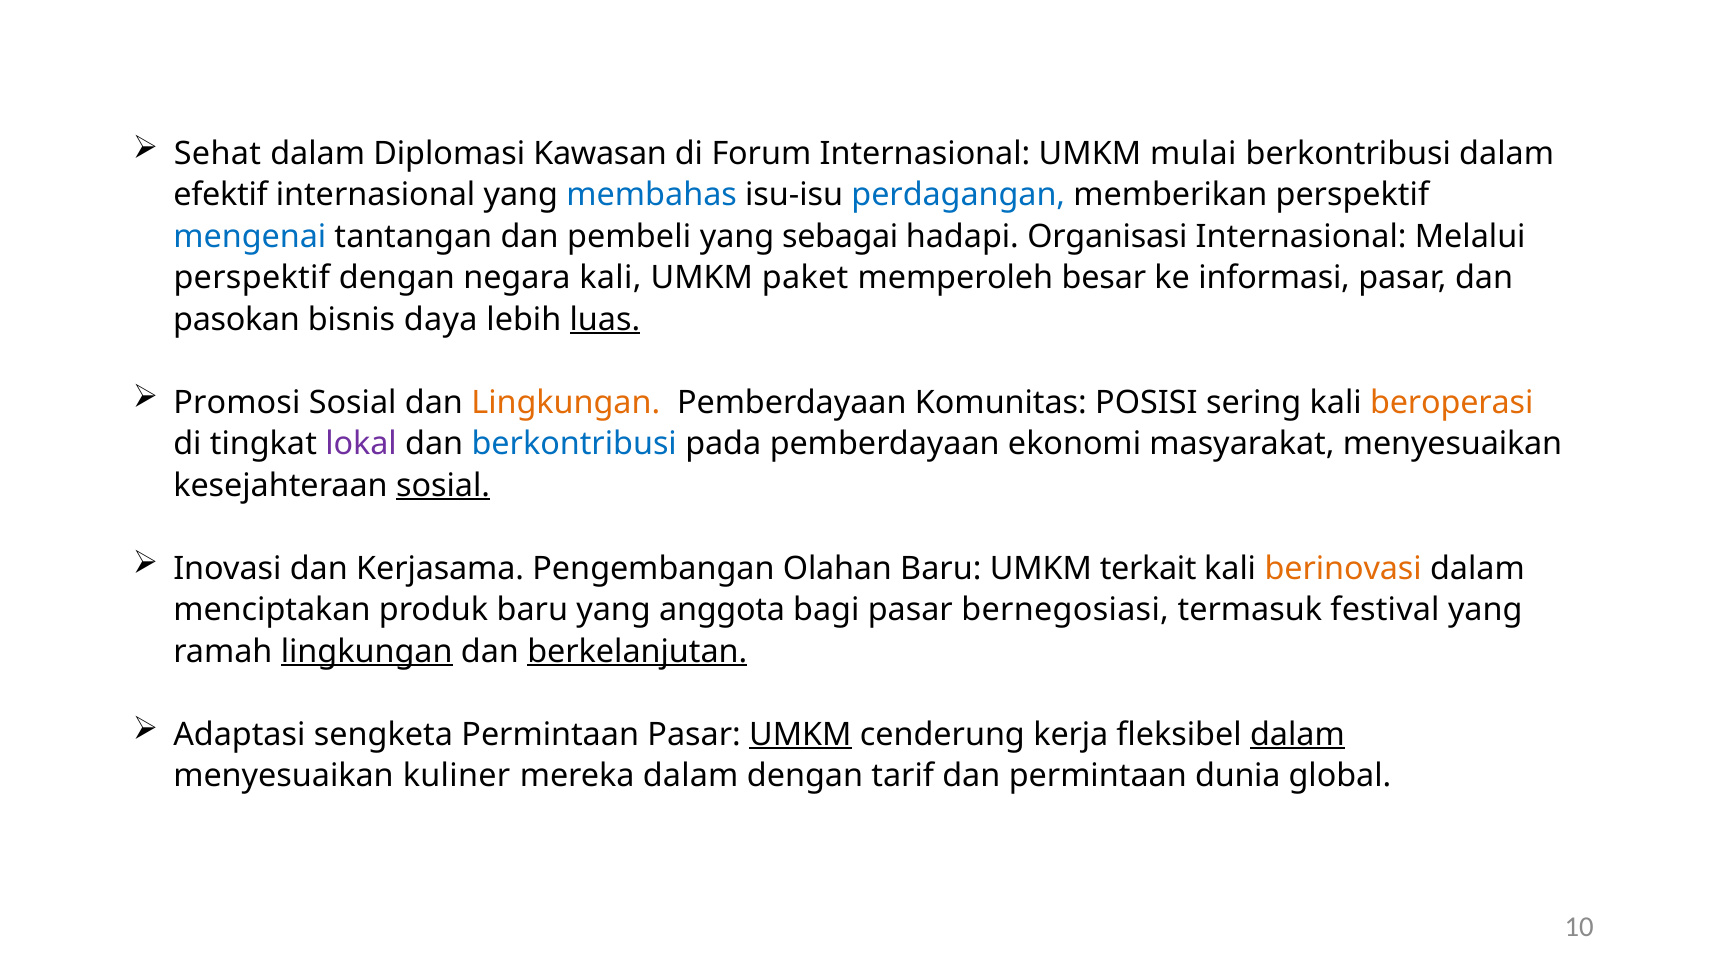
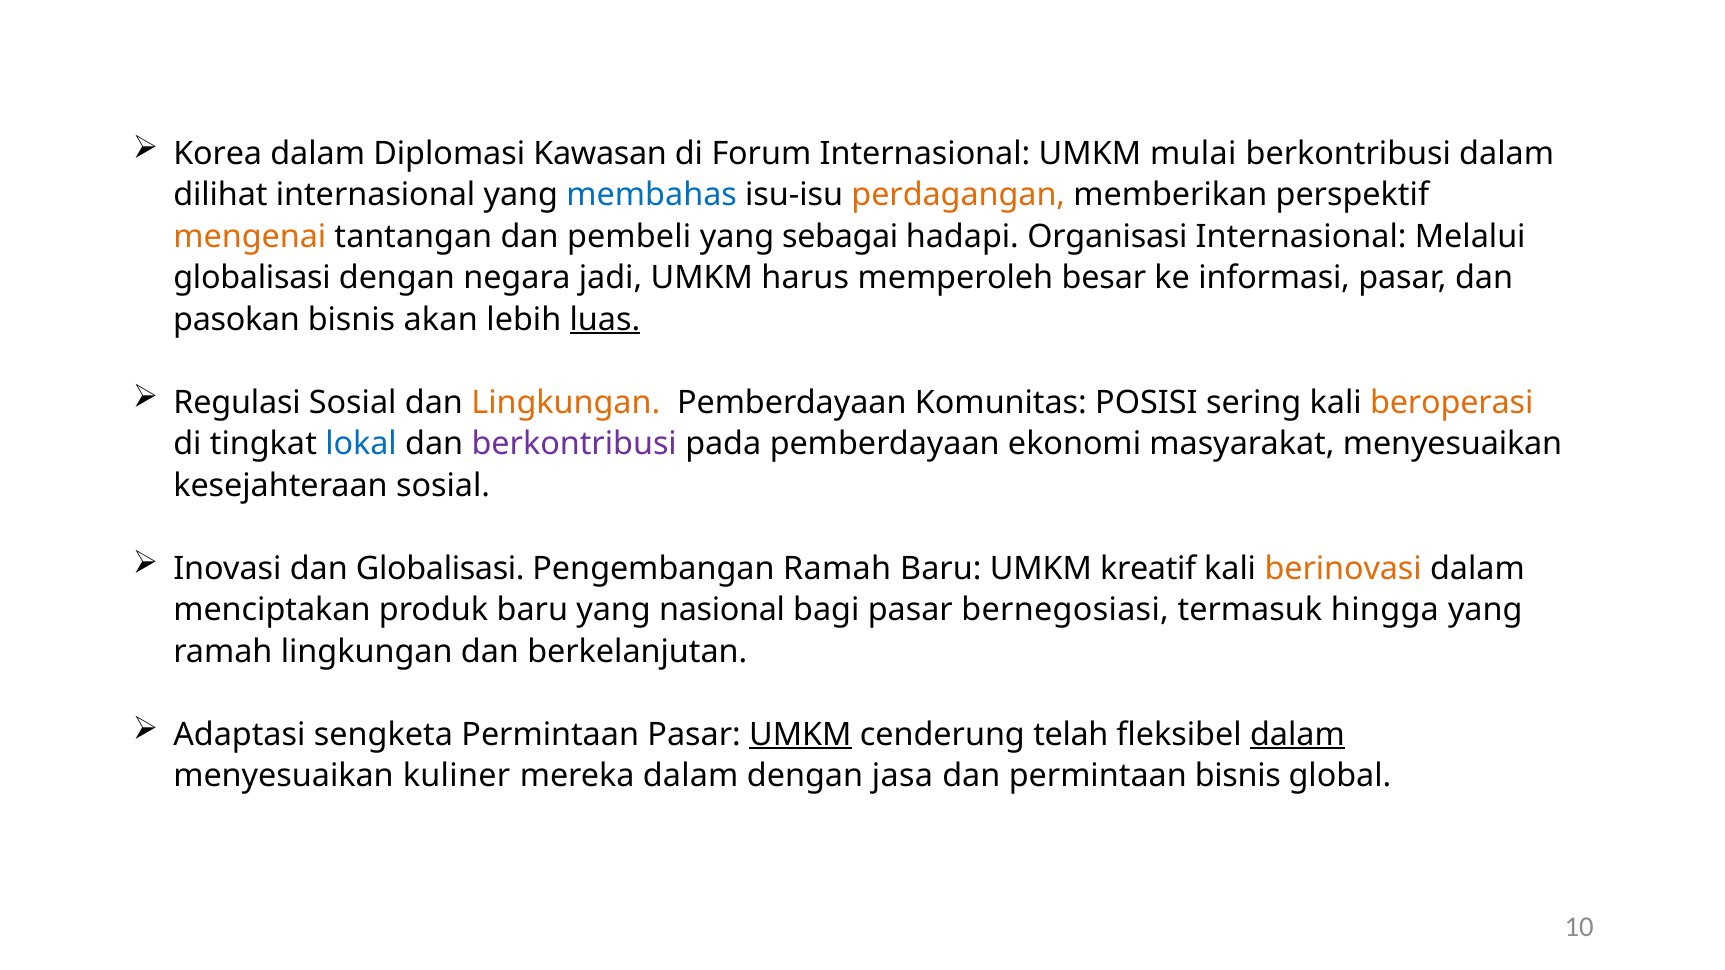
Sehat: Sehat -> Korea
efektif: efektif -> dilihat
perdagangan colour: blue -> orange
mengenai colour: blue -> orange
perspektif at (252, 278): perspektif -> globalisasi
negara kali: kali -> jadi
paket: paket -> harus
daya: daya -> akan
Promosi: Promosi -> Regulasi
lokal colour: purple -> blue
berkontribusi at (574, 444) colour: blue -> purple
sosial at (443, 486) underline: present -> none
dan Kerjasama: Kerjasama -> Globalisasi
Pengembangan Olahan: Olahan -> Ramah
terkait: terkait -> kreatif
anggota: anggota -> nasional
festival: festival -> hingga
lingkungan at (367, 652) underline: present -> none
berkelanjutan underline: present -> none
kerja: kerja -> telah
tarif: tarif -> jasa
permintaan dunia: dunia -> bisnis
